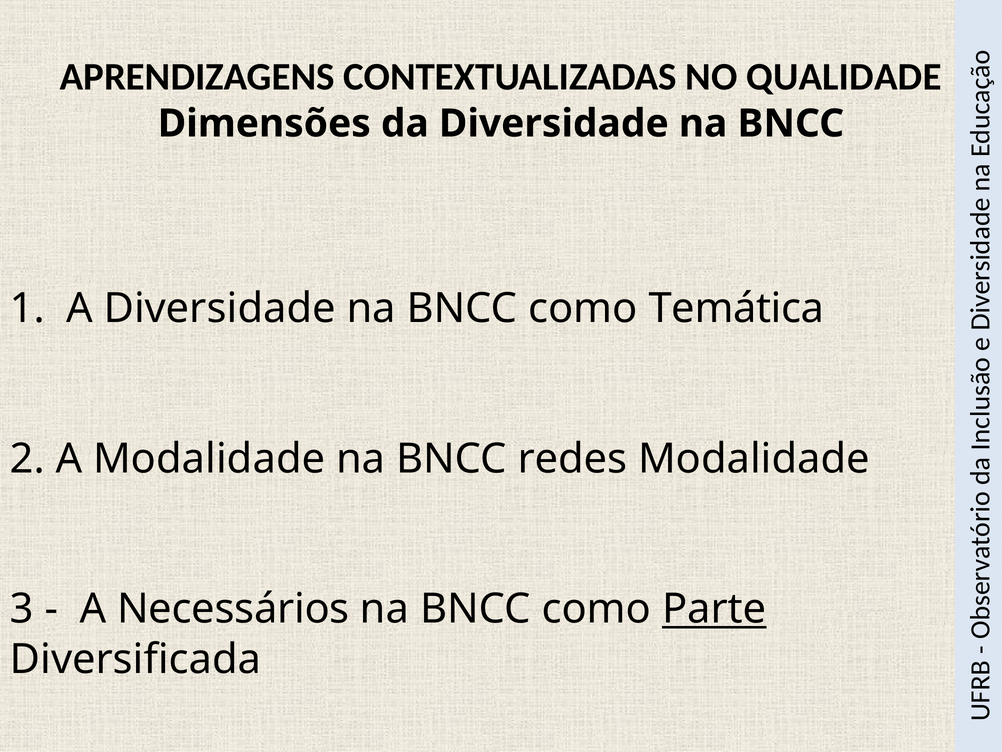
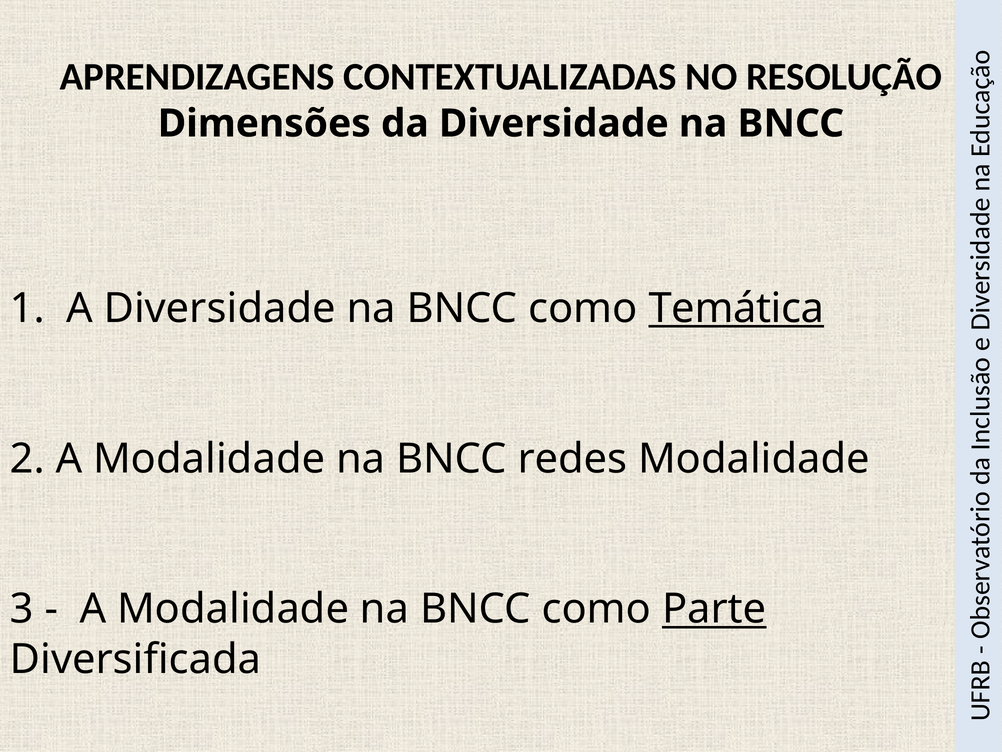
QUALIDADE: QUALIDADE -> RESOLUÇÃO
Temática underline: none -> present
Necessários at (233, 609): Necessários -> Modalidade
